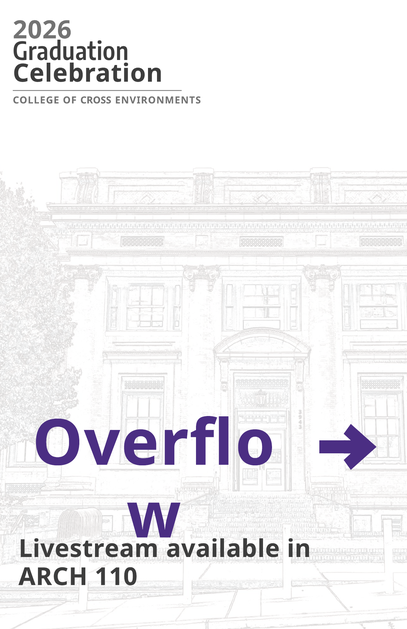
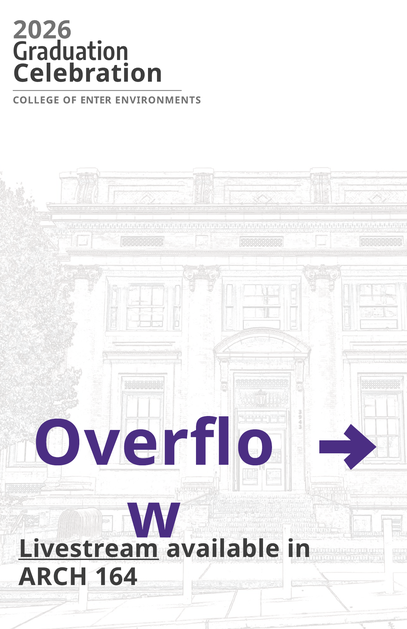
CROSS: CROSS -> ENTER
Livestream underline: none -> present
110: 110 -> 164
